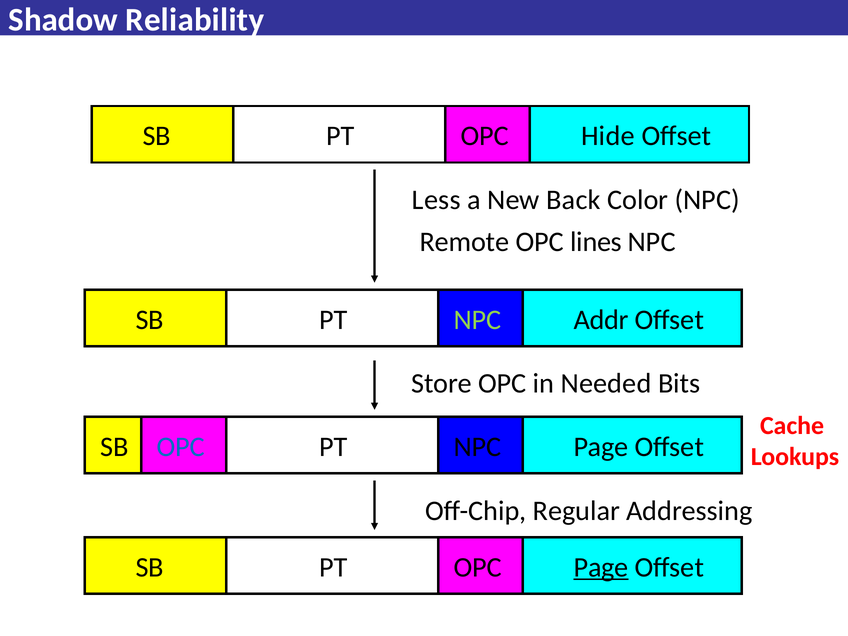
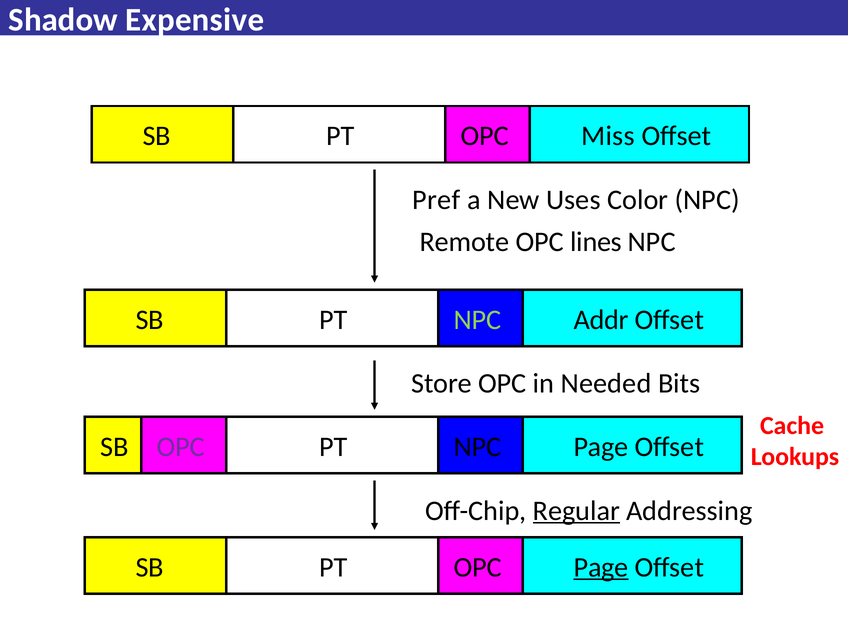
Reliability: Reliability -> Expensive
Hide: Hide -> Miss
Less: Less -> Pref
Back: Back -> Uses
OPC at (181, 447) colour: blue -> purple
Regular underline: none -> present
